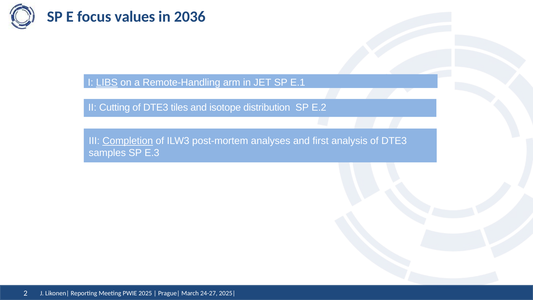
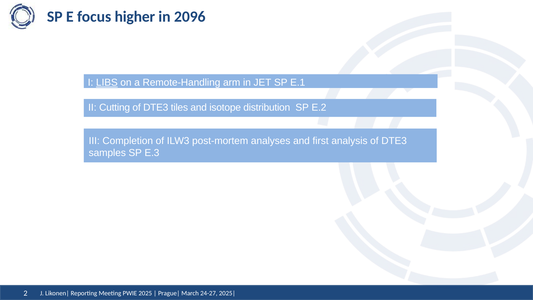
values: values -> higher
2036: 2036 -> 2096
Completion underline: present -> none
